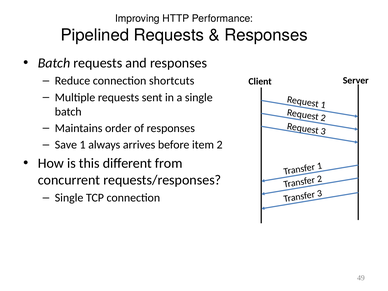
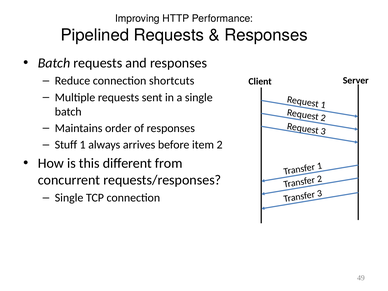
Save: Save -> Stuff
